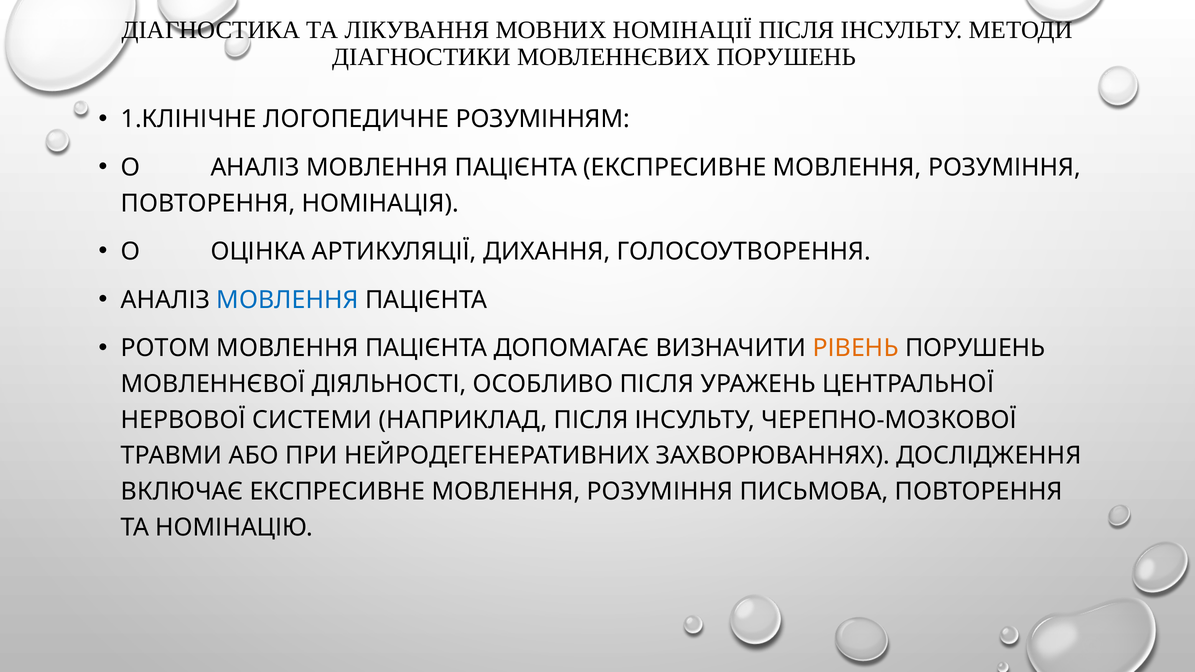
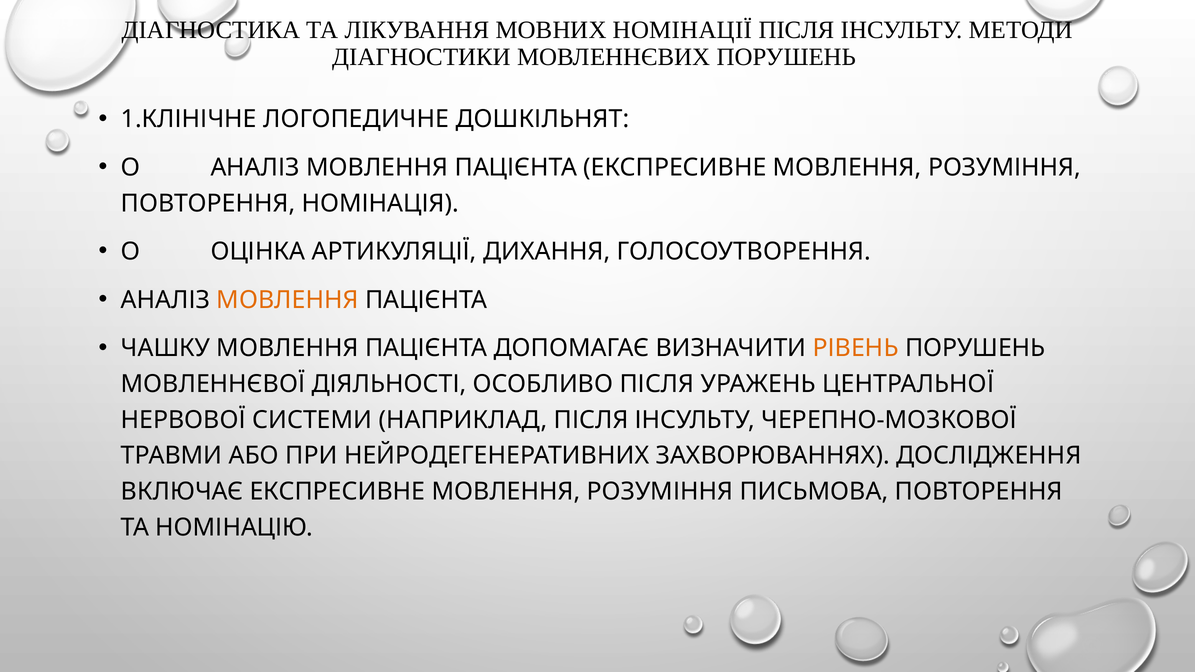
РОЗУМІННЯМ: РОЗУМІННЯМ -> ДОШКІЛЬНЯТ
МОВЛЕННЯ at (288, 300) colour: blue -> orange
РОТОМ: РОТОМ -> ЧАШКУ
